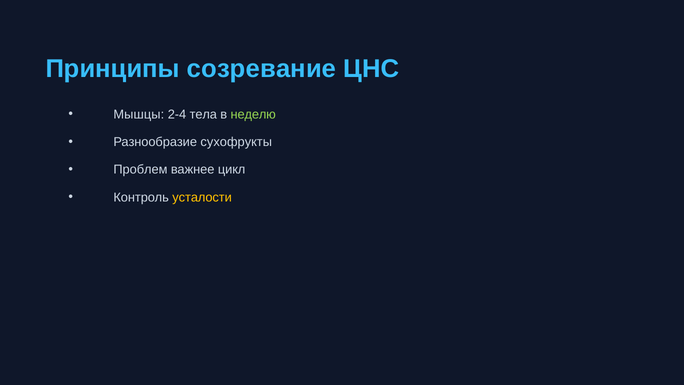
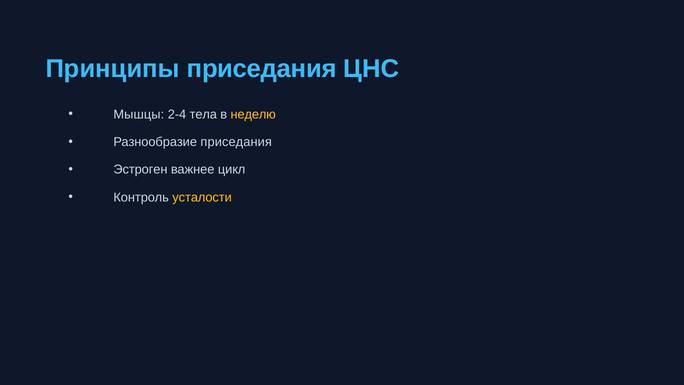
Принципы созревание: созревание -> приседания
неделю colour: light green -> yellow
Разнообразие сухофрукты: сухофрукты -> приседания
Проблем: Проблем -> Эстроген
